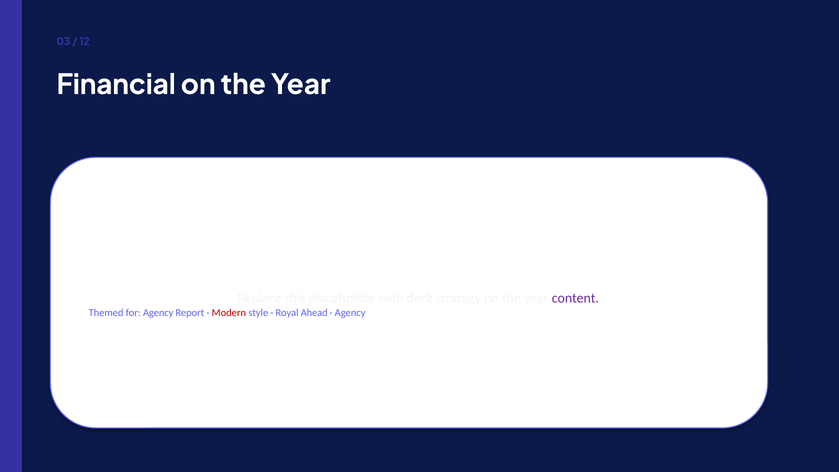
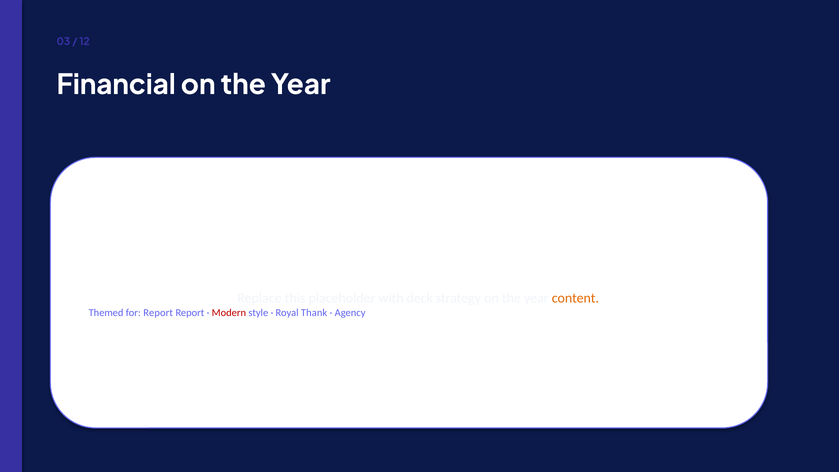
content colour: purple -> orange
for Agency: Agency -> Report
Ahead: Ahead -> Thank
